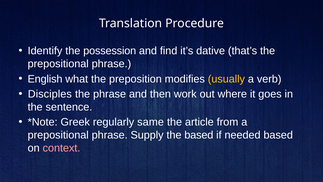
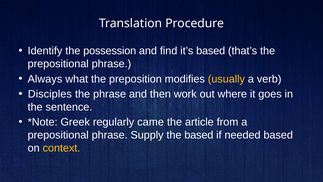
it’s dative: dative -> based
English: English -> Always
same: same -> came
context colour: pink -> yellow
